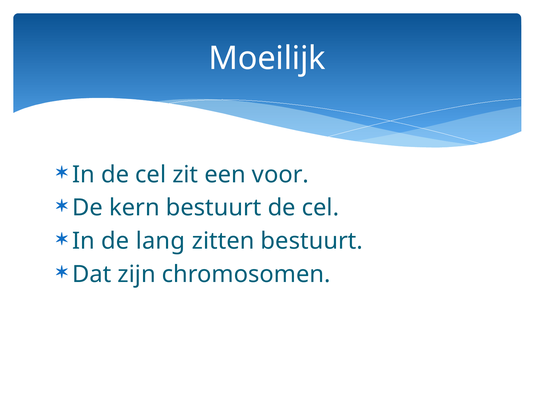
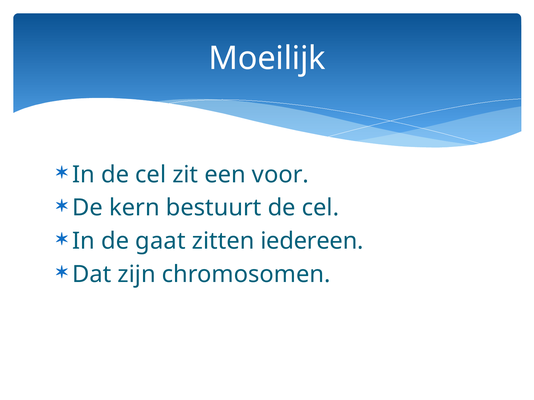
lang: lang -> gaat
zitten bestuurt: bestuurt -> iedereen
